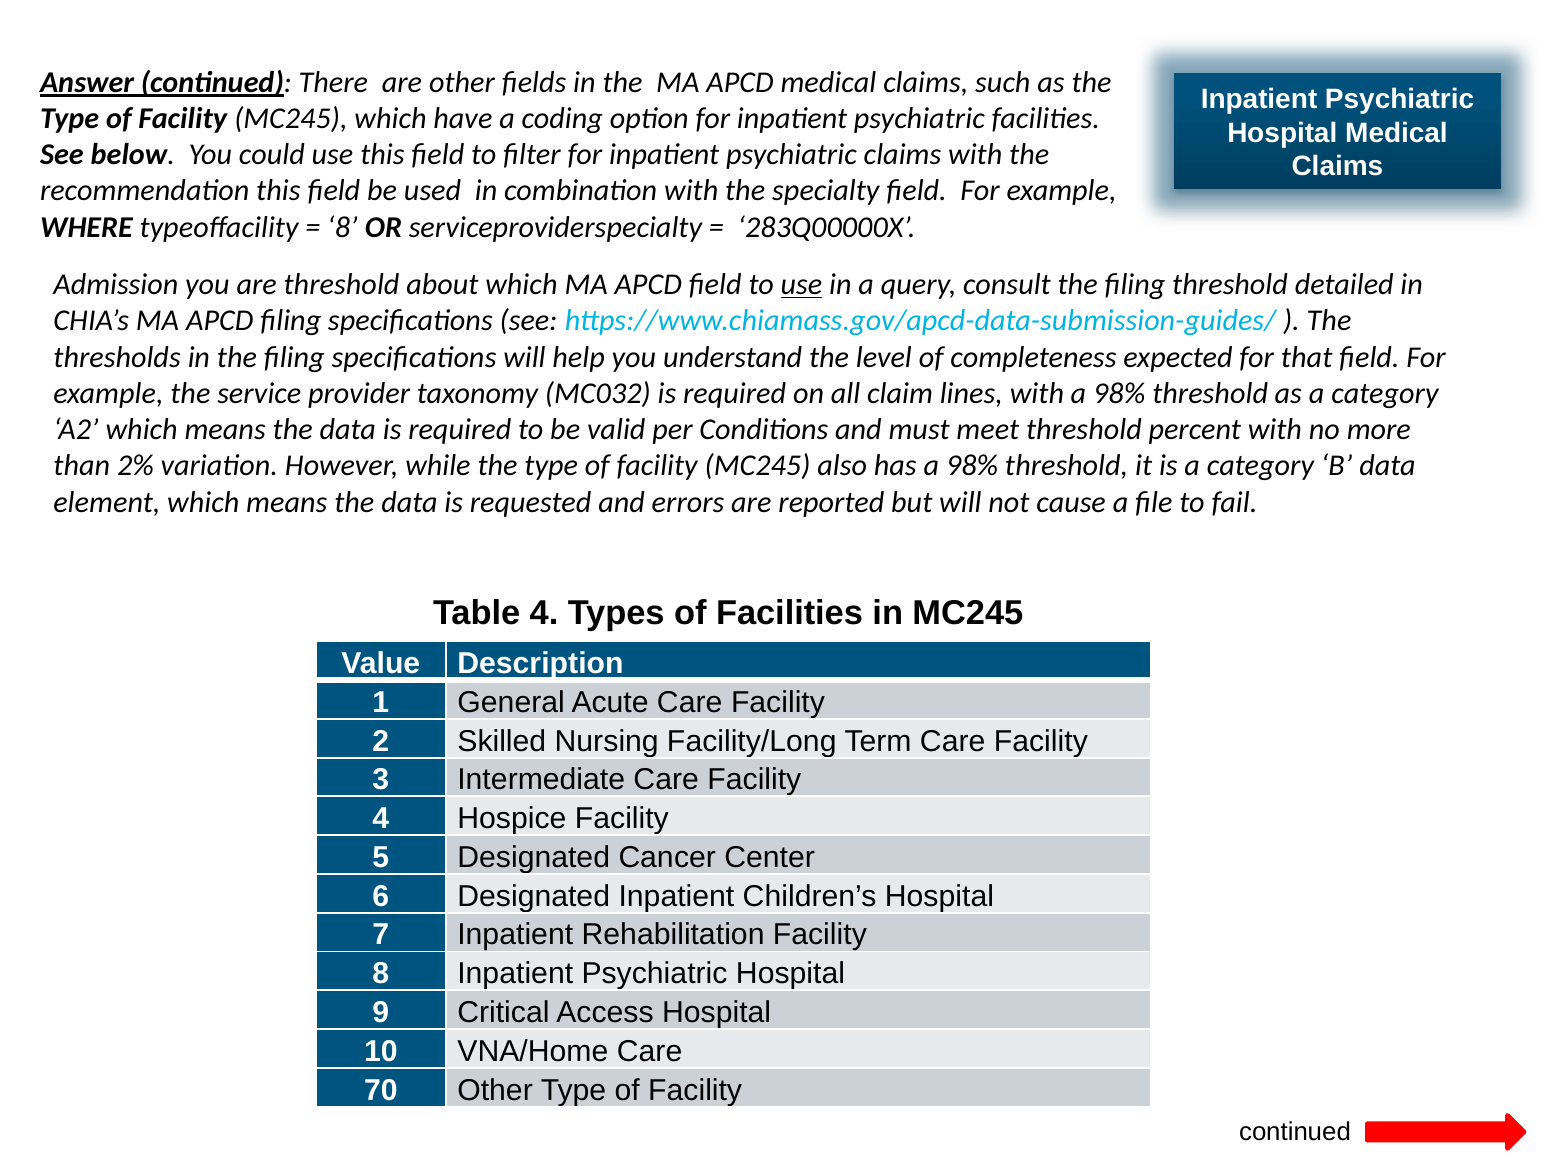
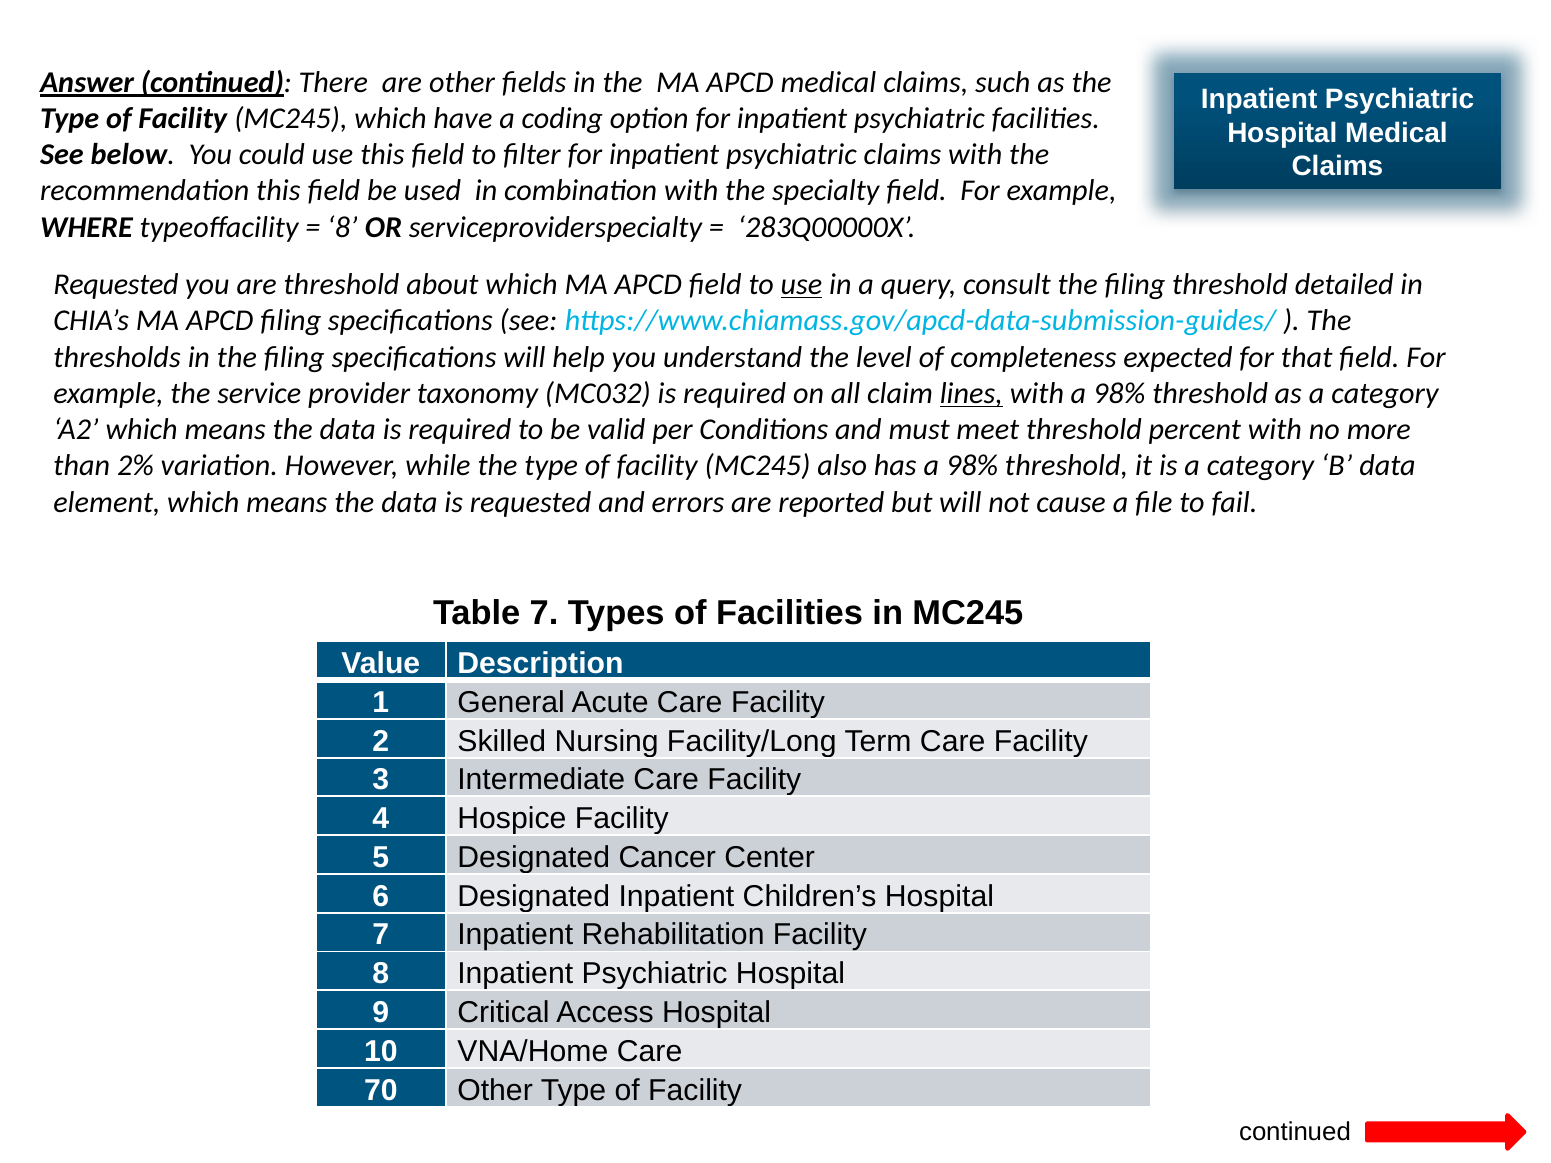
Admission at (116, 285): Admission -> Requested
lines underline: none -> present
Table 4: 4 -> 7
